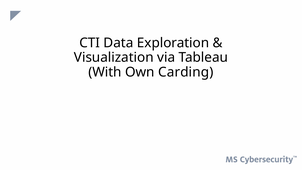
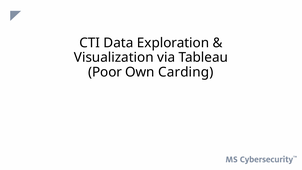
With: With -> Poor
